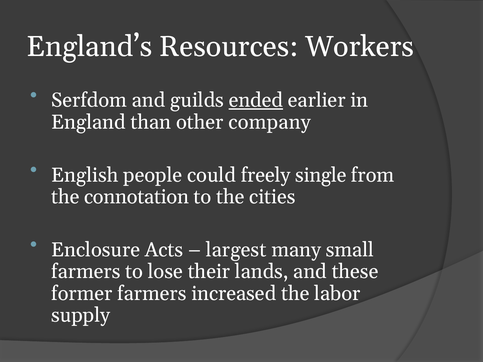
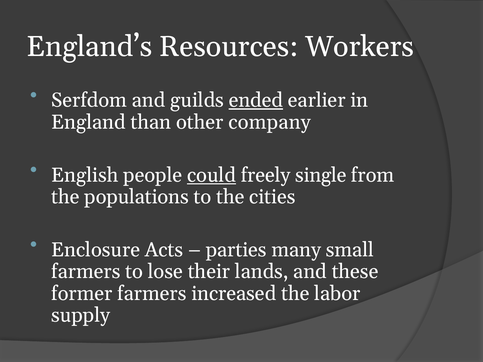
could underline: none -> present
connotation: connotation -> populations
largest: largest -> parties
